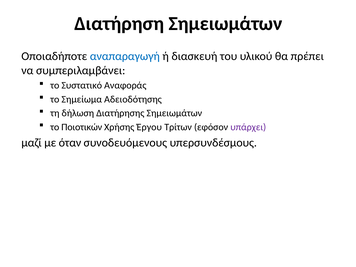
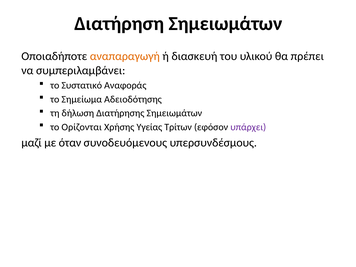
αναπαραγωγή colour: blue -> orange
Ποιοτικών: Ποιοτικών -> Ορίζονται
Έργου: Έργου -> Υγείας
